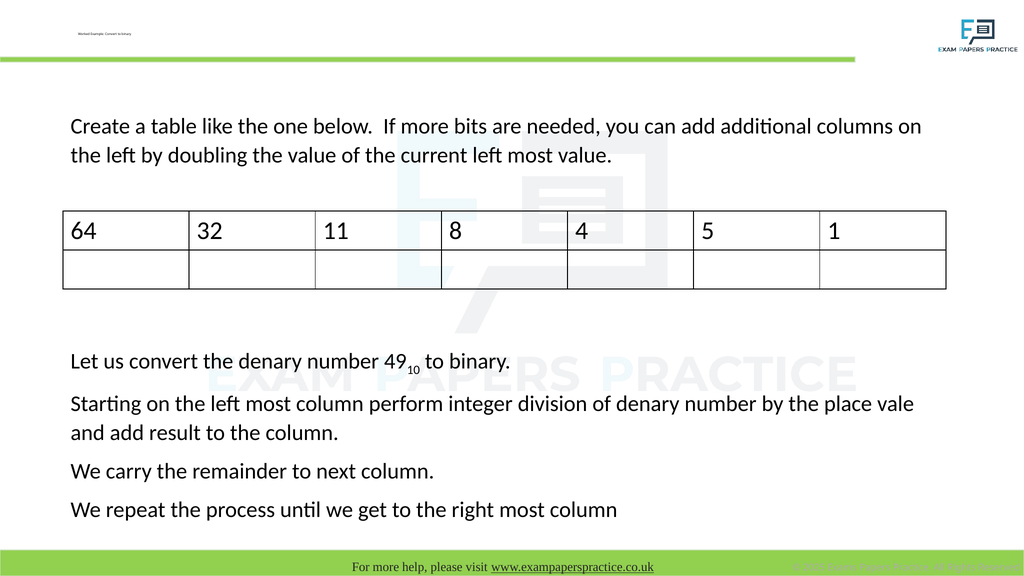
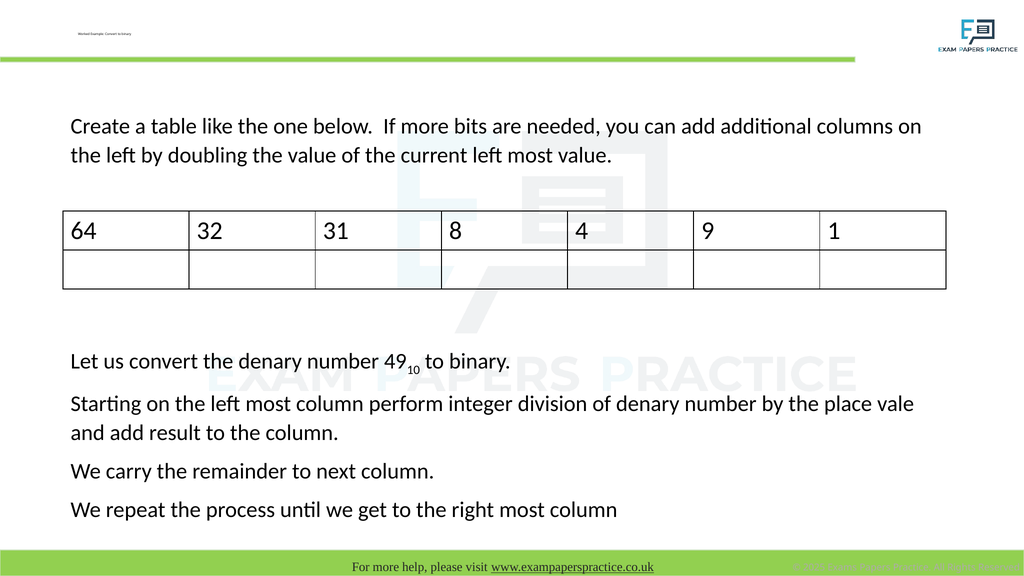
11: 11 -> 31
5: 5 -> 9
